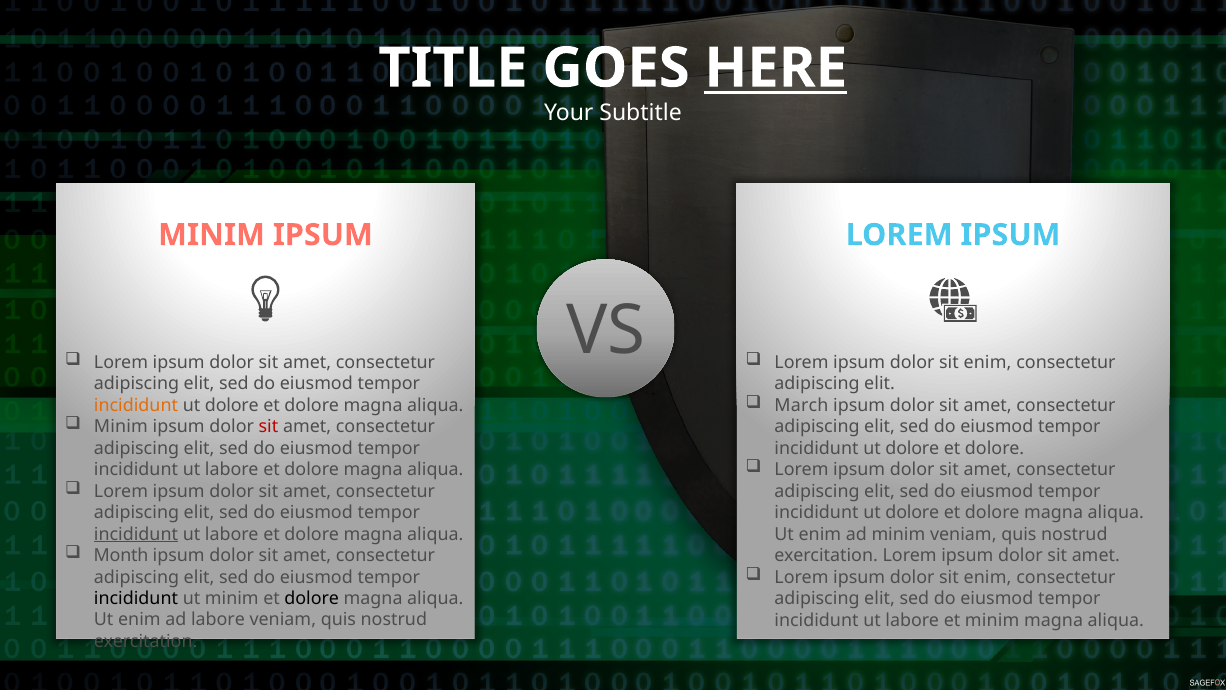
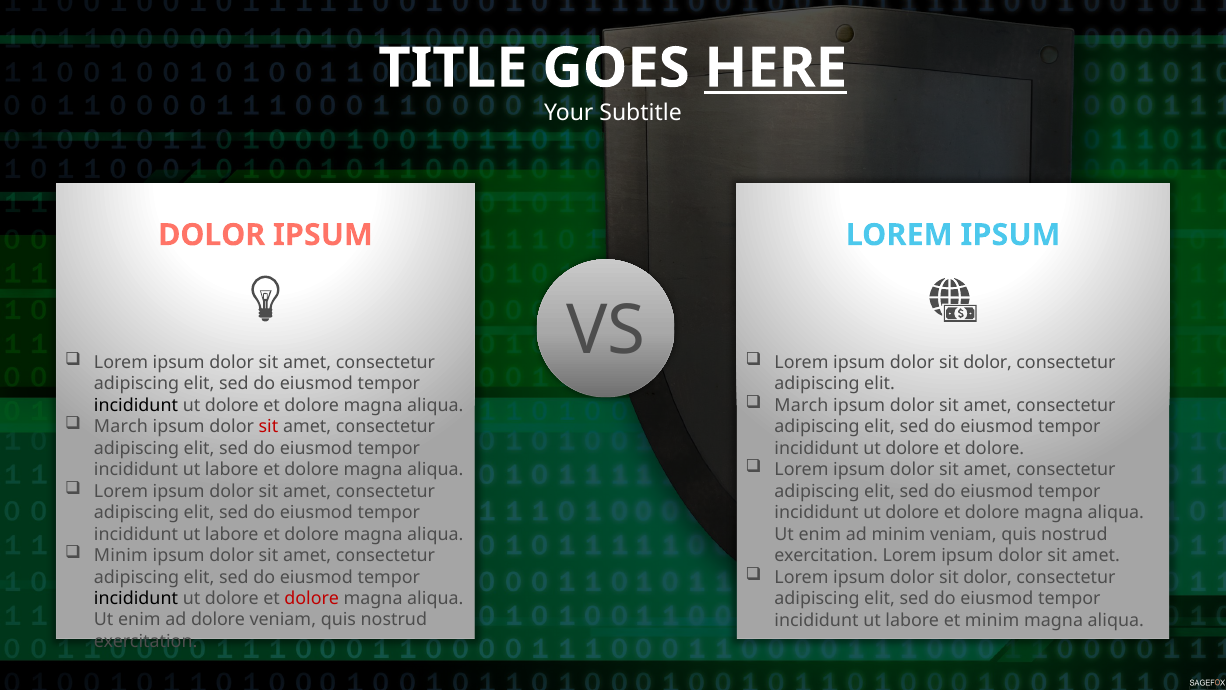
MINIM at (212, 235): MINIM -> DOLOR
enim at (987, 362): enim -> dolor
incididunt at (136, 405) colour: orange -> black
Minim at (121, 427): Minim -> March
incididunt at (136, 534) underline: present -> none
Month at (121, 555): Month -> Minim
enim at (987, 577): enim -> dolor
minim at (232, 598): minim -> dolore
dolore at (312, 598) colour: black -> red
ad labore: labore -> dolore
